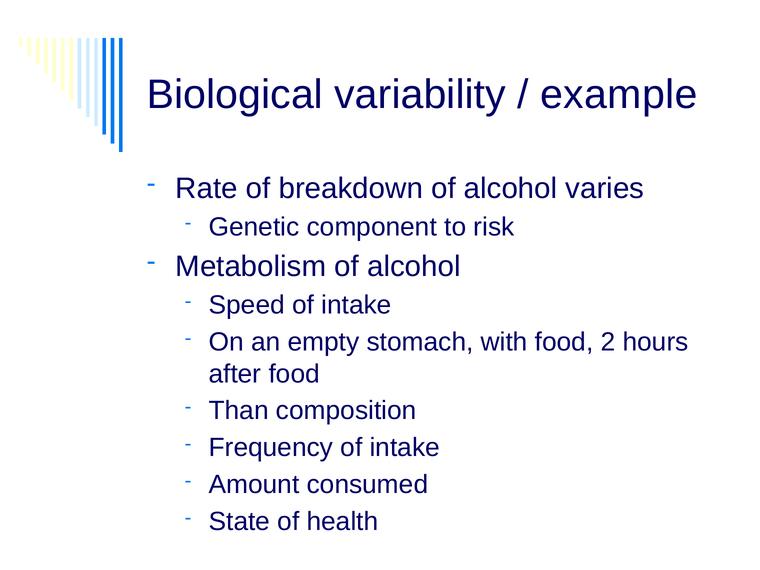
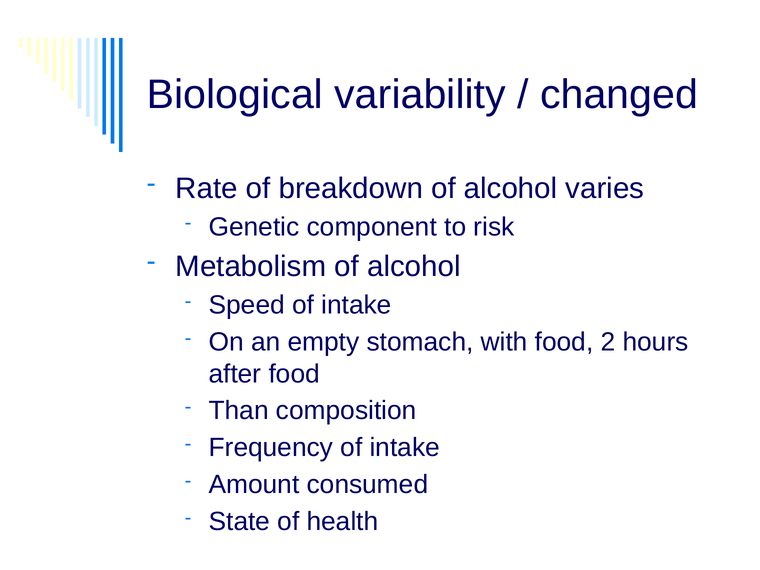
example: example -> changed
